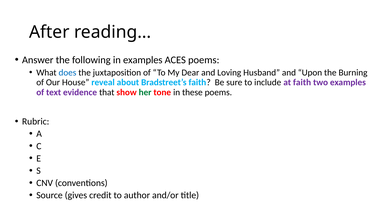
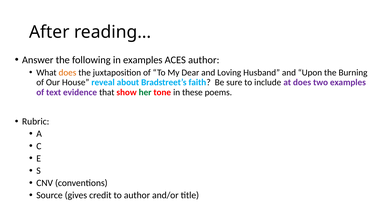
ACES poems: poems -> author
does at (67, 72) colour: blue -> orange
at faith: faith -> does
